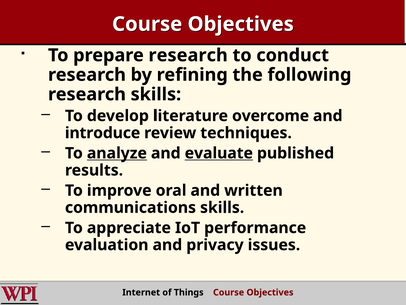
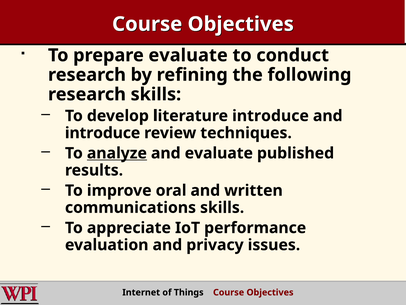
prepare research: research -> evaluate
literature overcome: overcome -> introduce
evaluate at (219, 153) underline: present -> none
